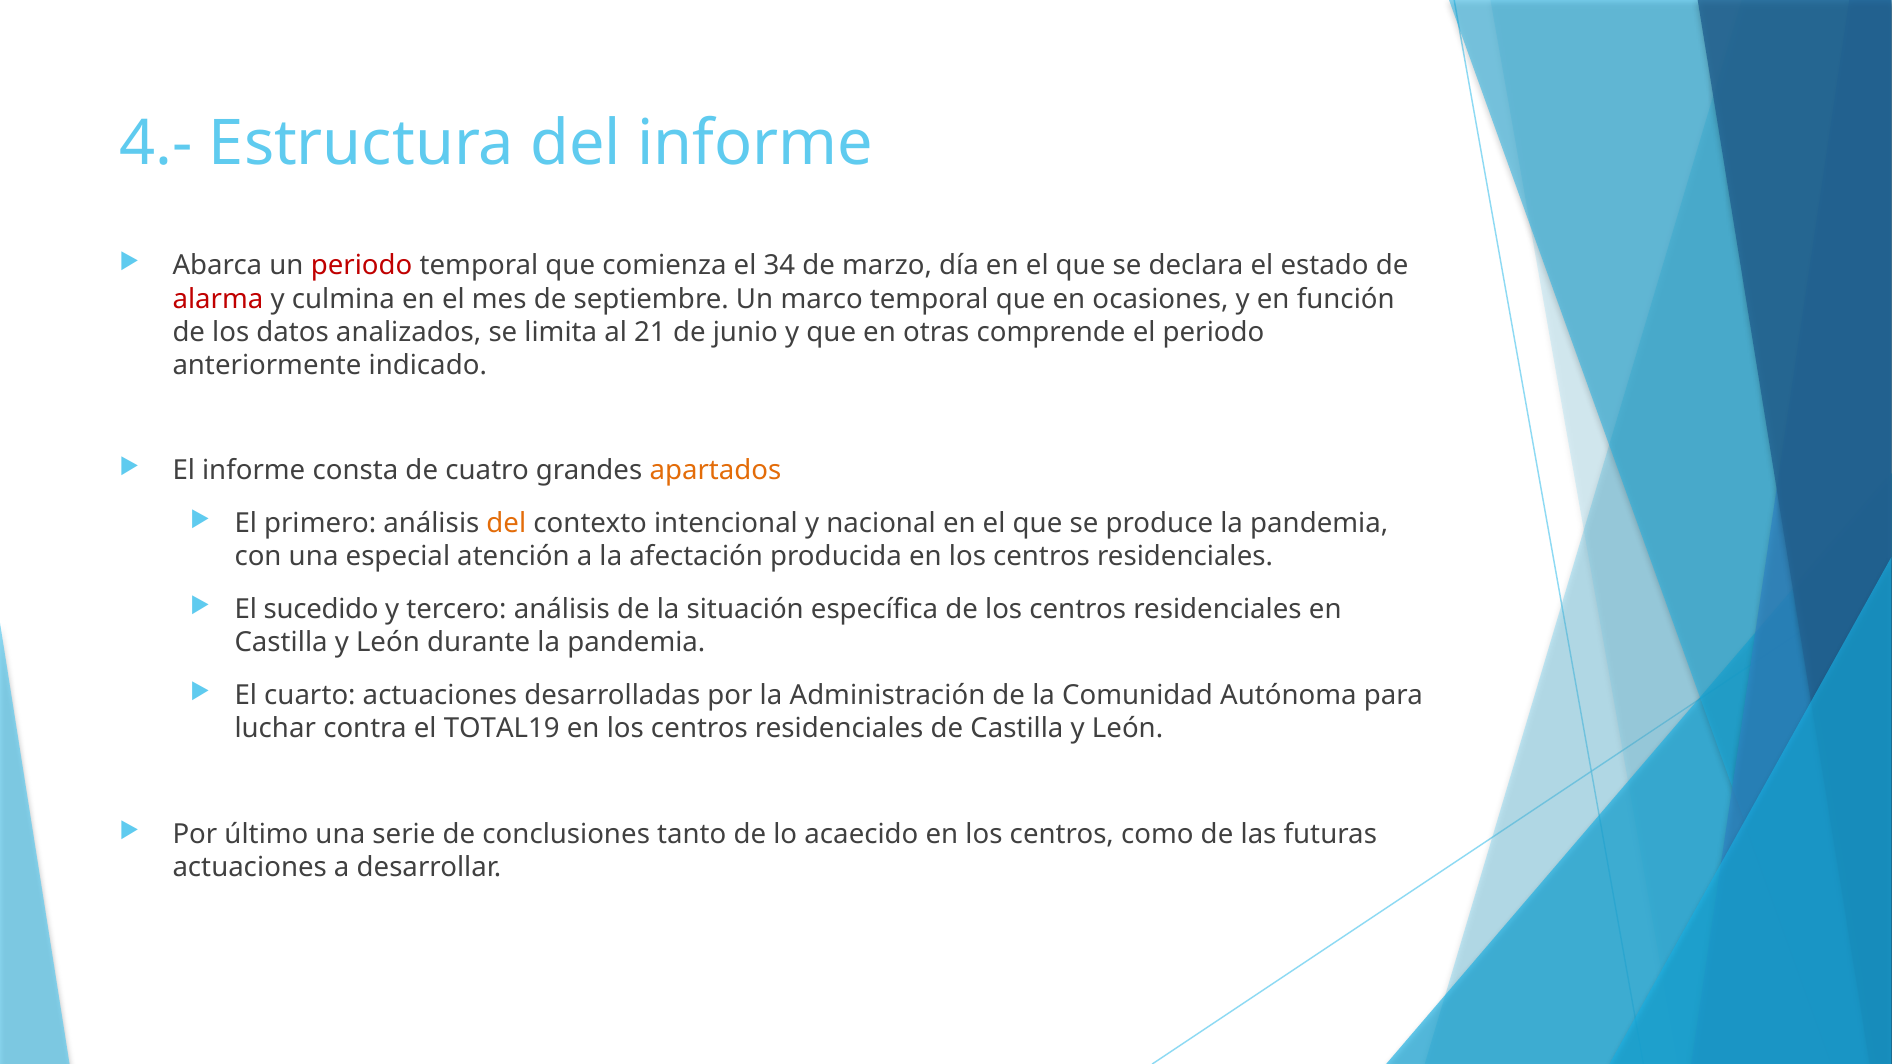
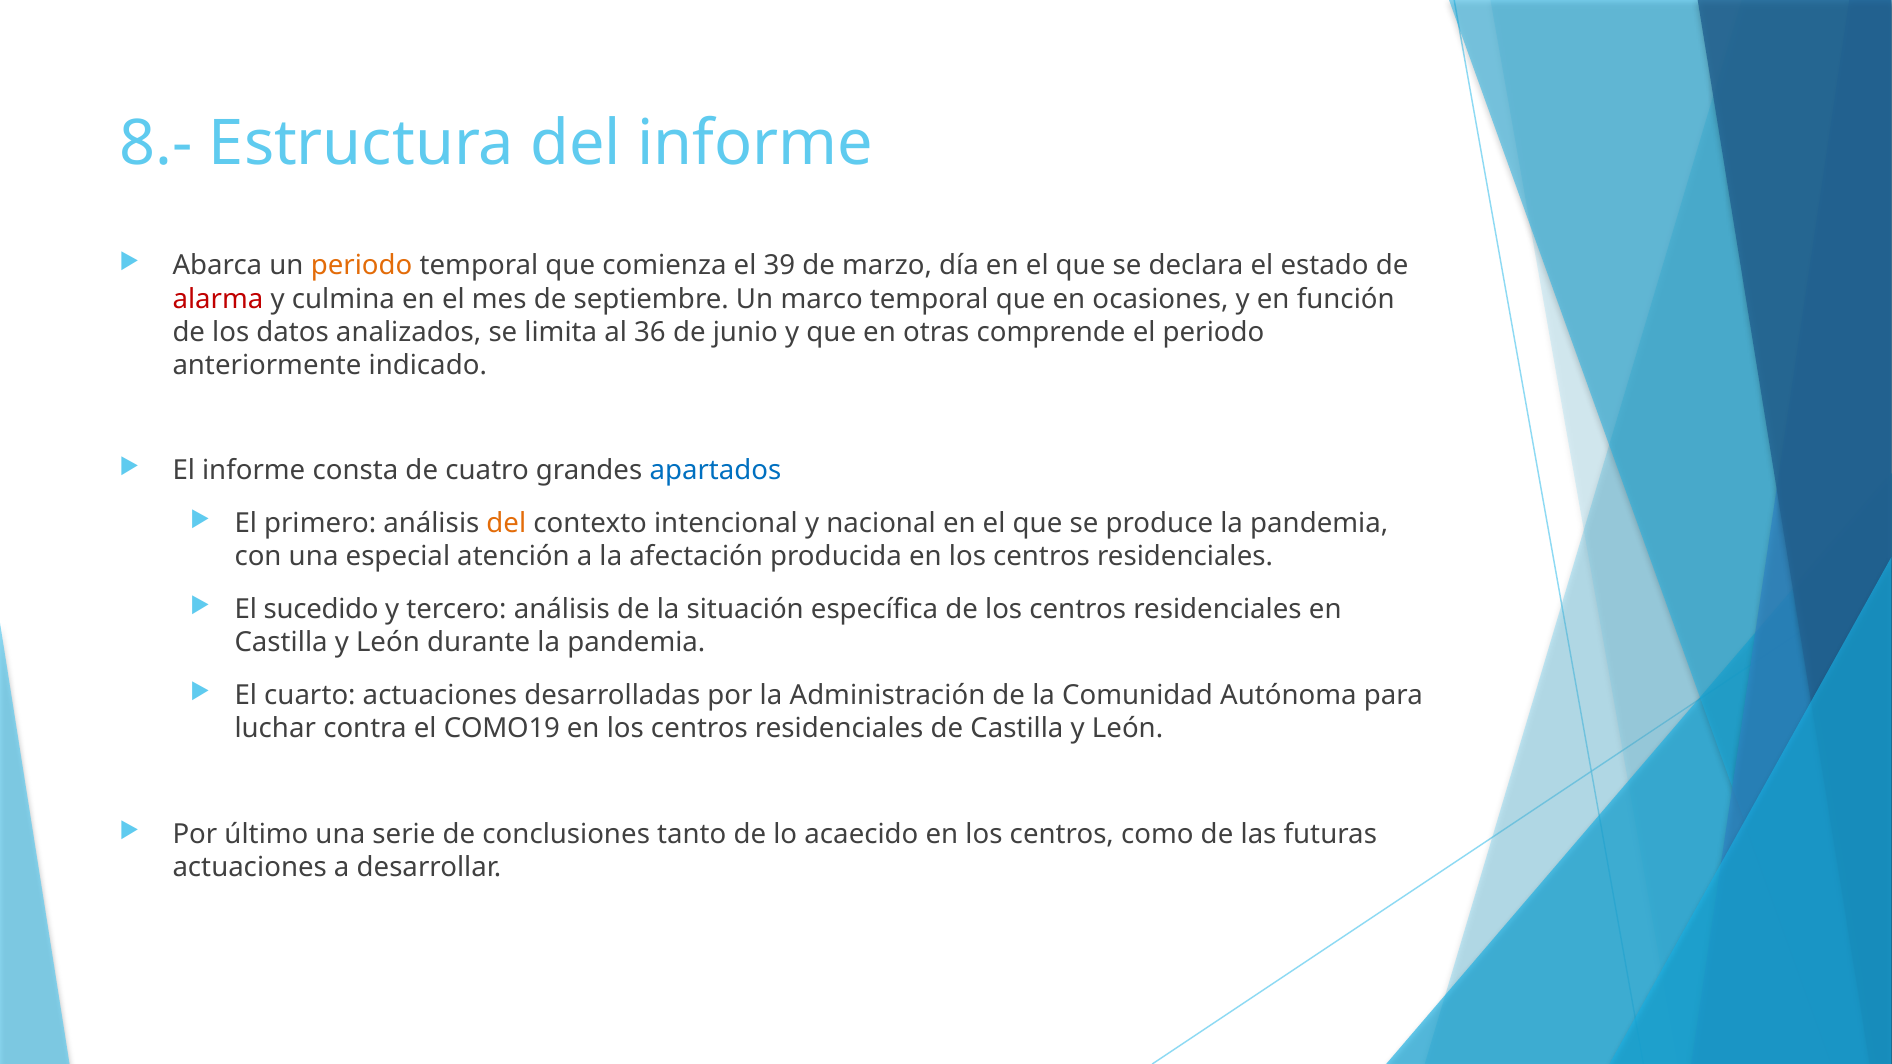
4.-: 4.- -> 8.-
periodo at (362, 266) colour: red -> orange
34: 34 -> 39
21: 21 -> 36
apartados colour: orange -> blue
TOTAL19: TOTAL19 -> COMO19
